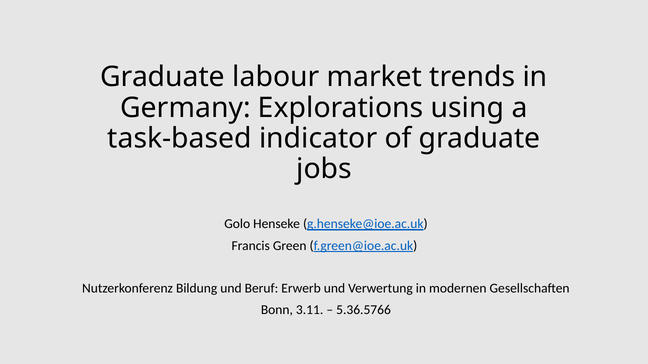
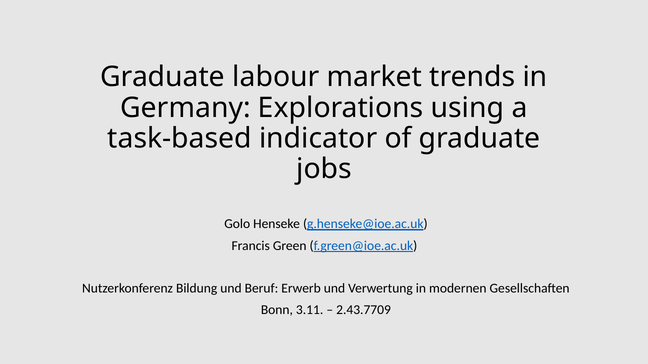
5.36.5766: 5.36.5766 -> 2.43.7709
